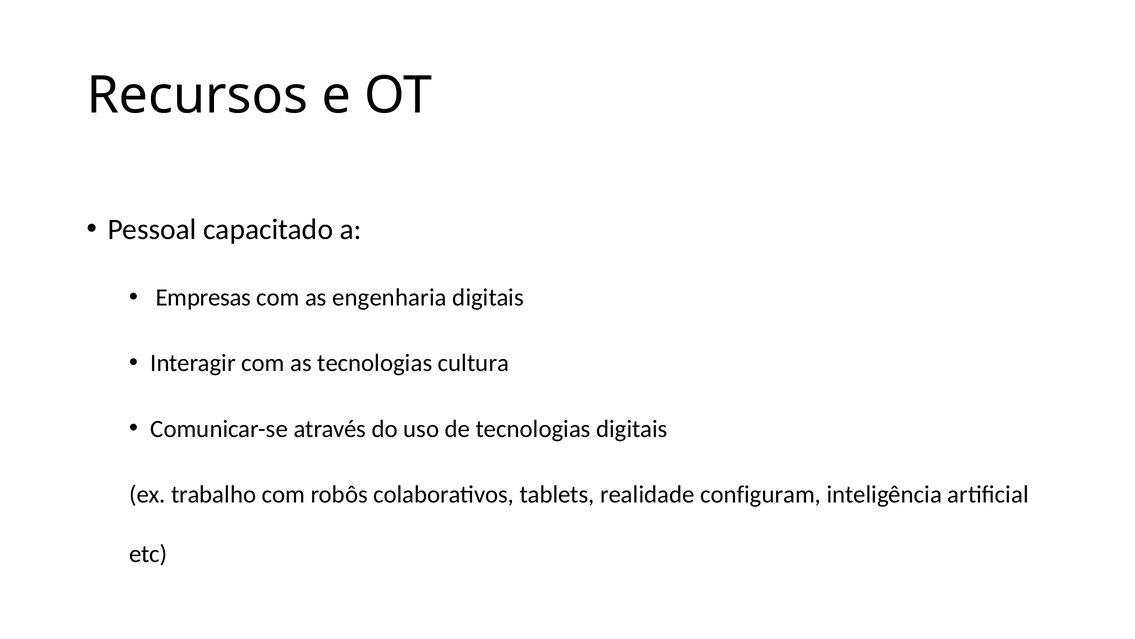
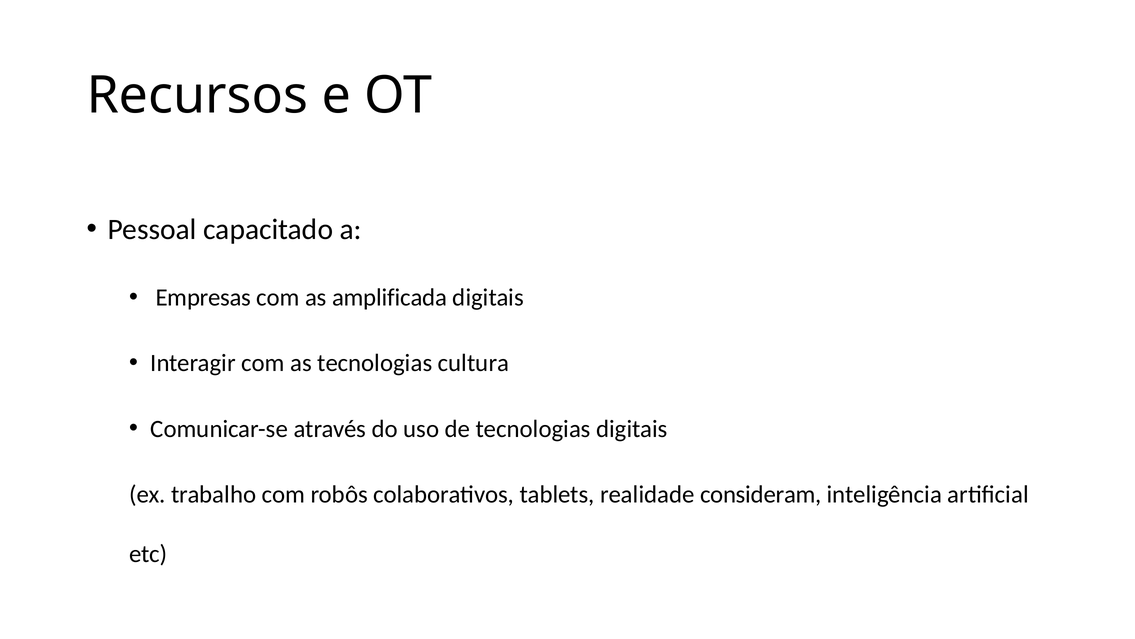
engenharia: engenharia -> amplificada
configuram: configuram -> consideram
